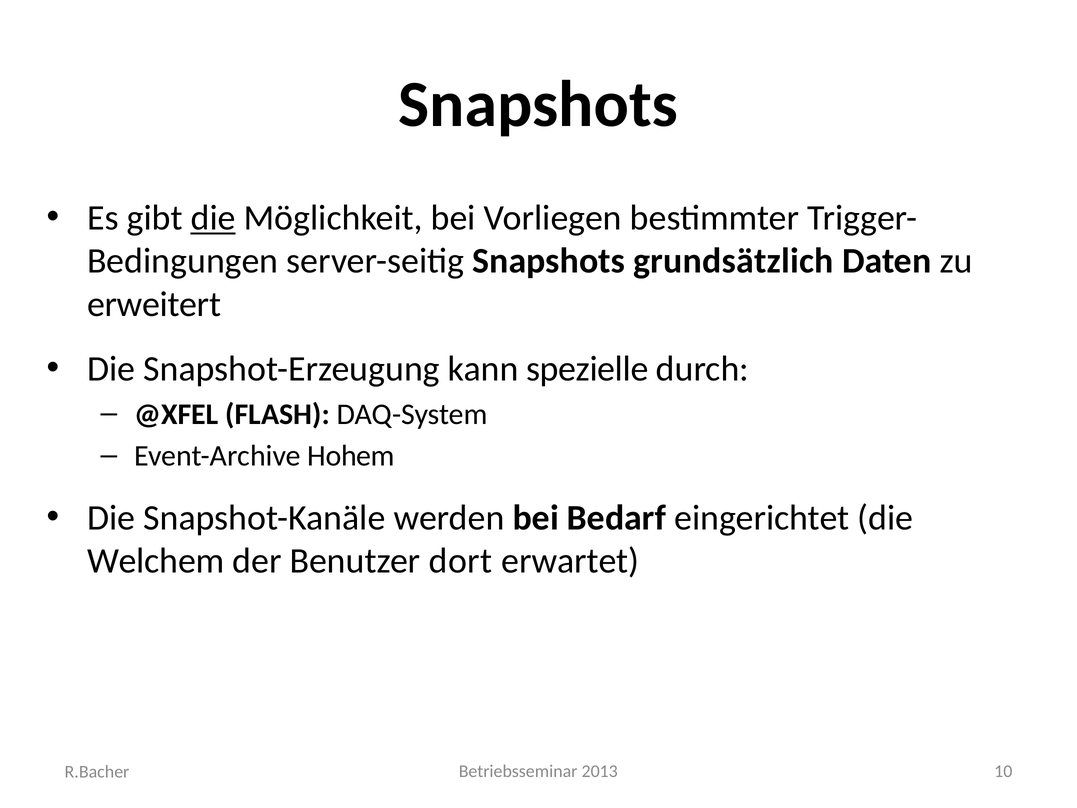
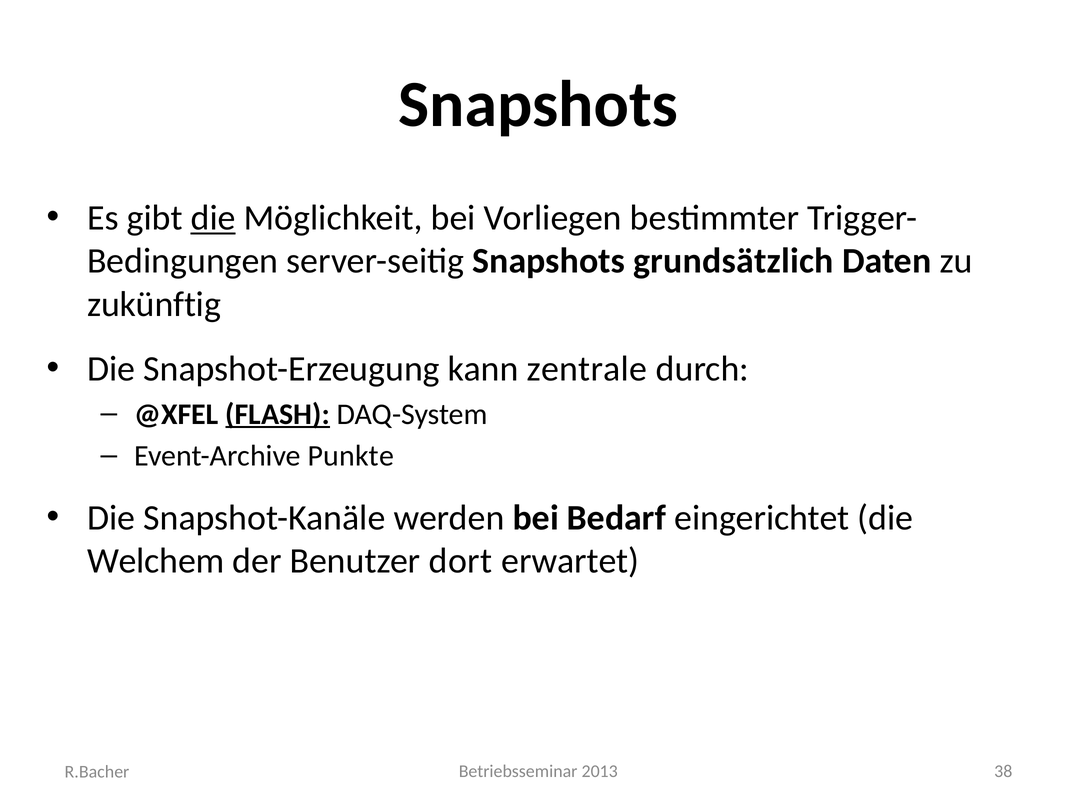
erweitert: erweitert -> zukünftig
spezielle: spezielle -> zentrale
FLASH underline: none -> present
Hohem: Hohem -> Punkte
10: 10 -> 38
